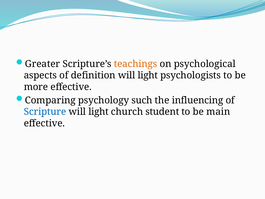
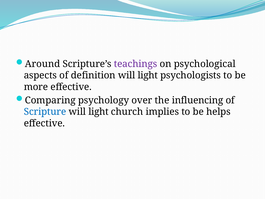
Greater: Greater -> Around
teachings colour: orange -> purple
such: such -> over
student: student -> implies
main: main -> helps
